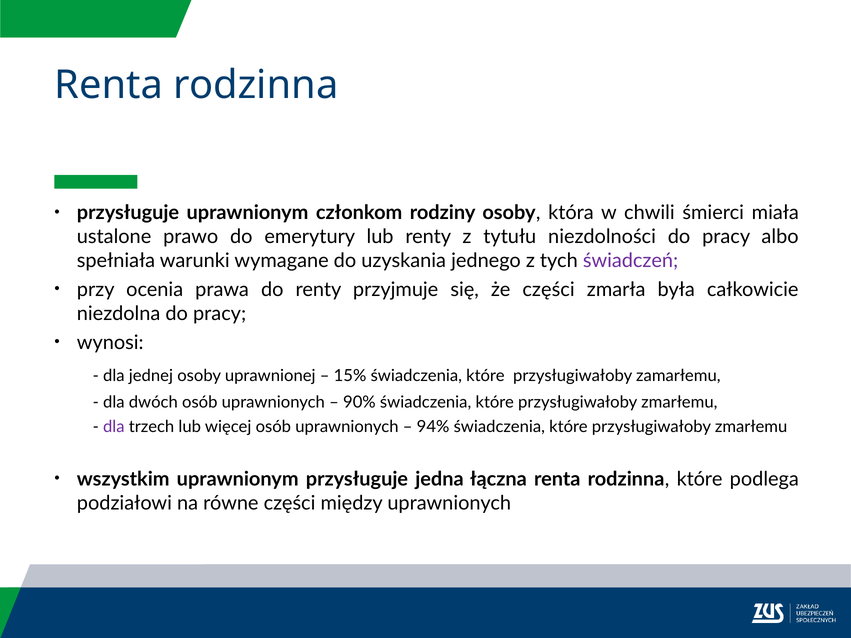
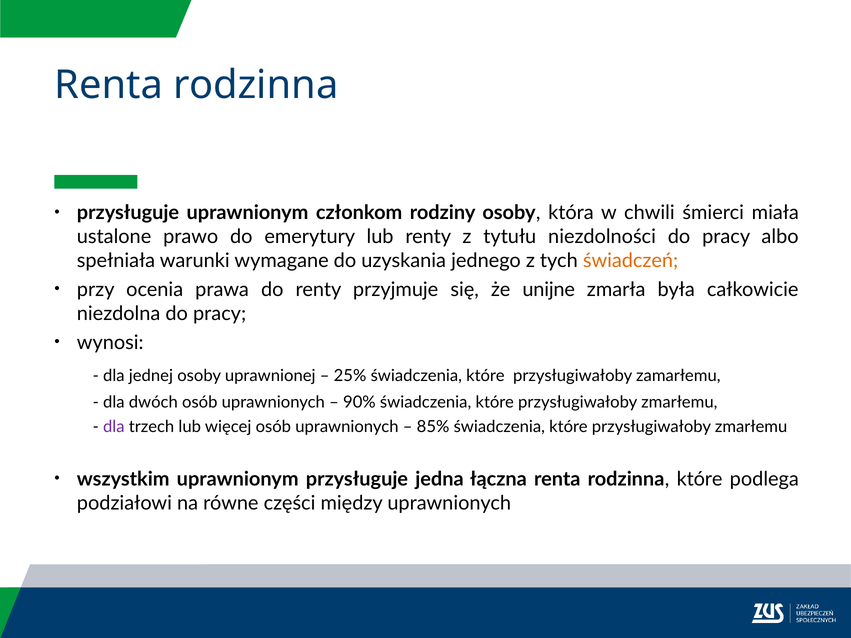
świadczeń colour: purple -> orange
że części: części -> unijne
15%: 15% -> 25%
94%: 94% -> 85%
